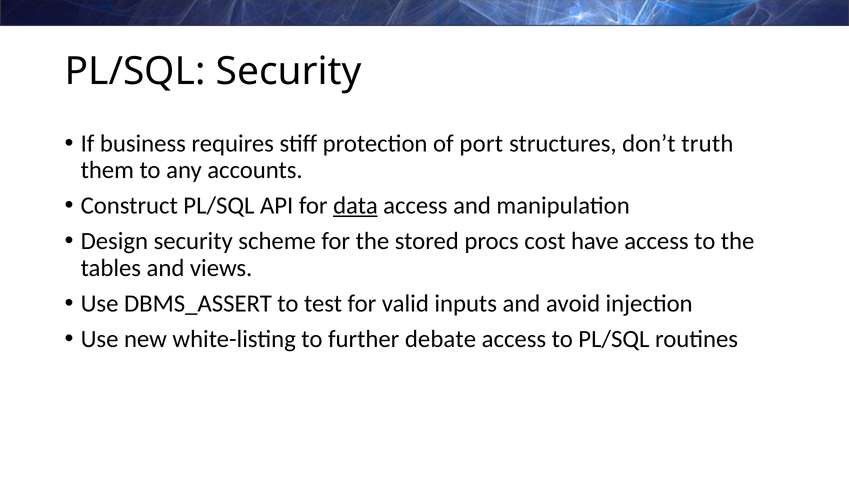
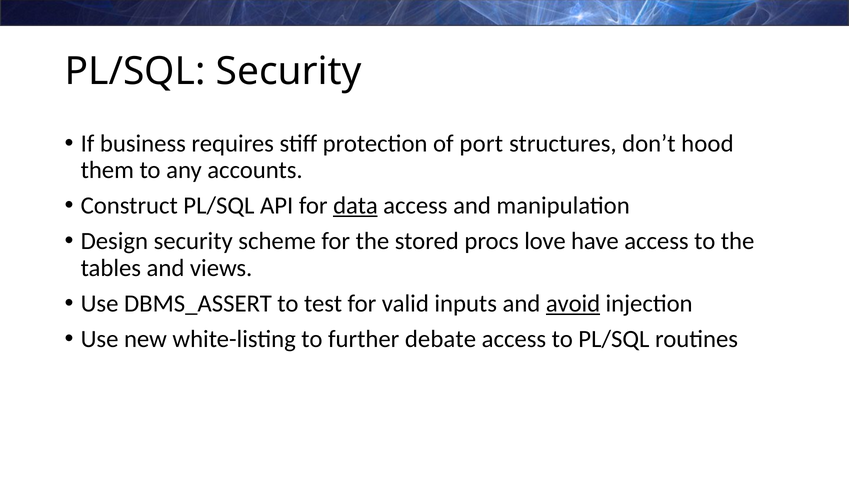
truth: truth -> hood
cost: cost -> love
avoid underline: none -> present
